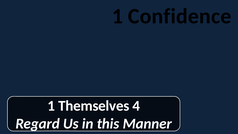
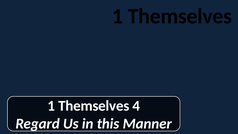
Confidence at (180, 16): Confidence -> Themselves
